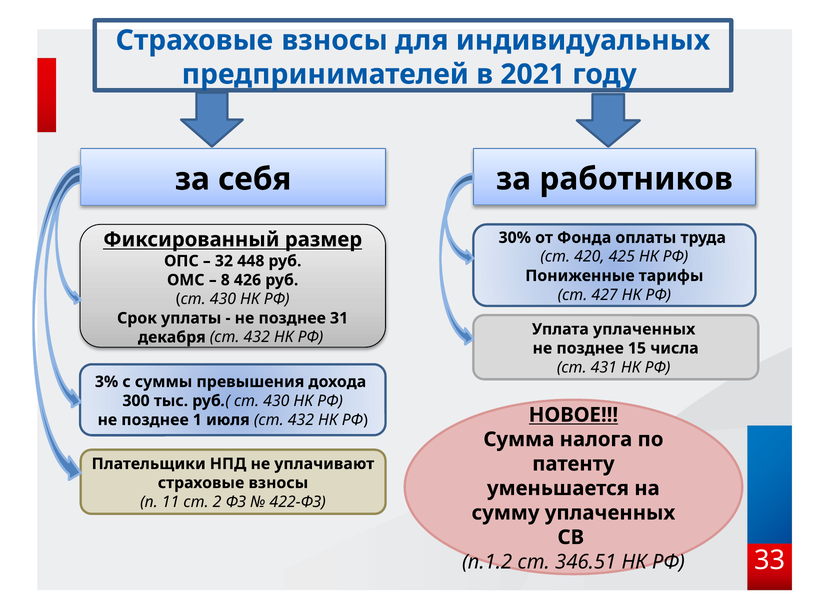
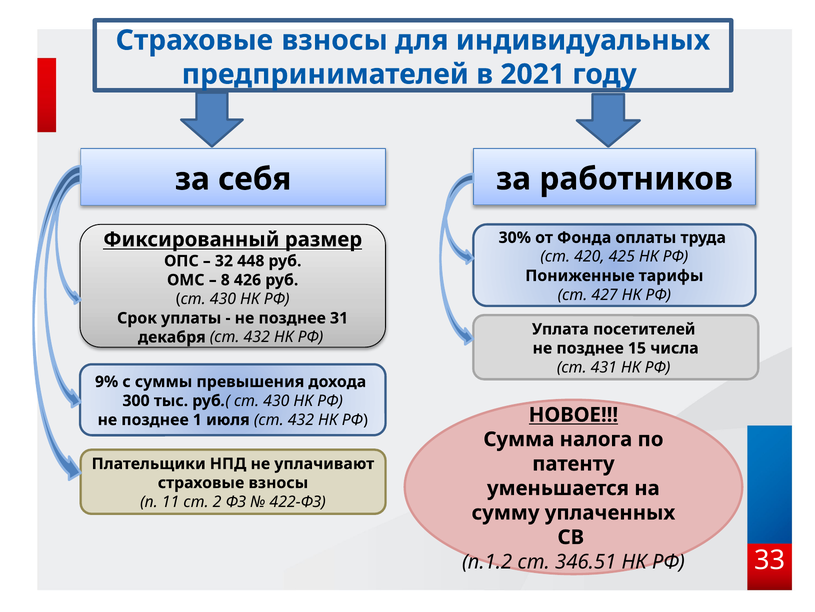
Уплата уплаченных: уплаченных -> посетителей
3%: 3% -> 9%
